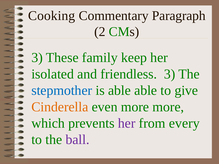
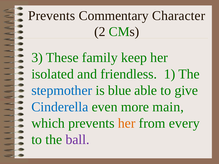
Cooking at (52, 16): Cooking -> Prevents
Paragraph: Paragraph -> Character
friendless 3: 3 -> 1
is able: able -> blue
Cinderella colour: orange -> blue
more more: more -> main
her at (127, 123) colour: purple -> orange
